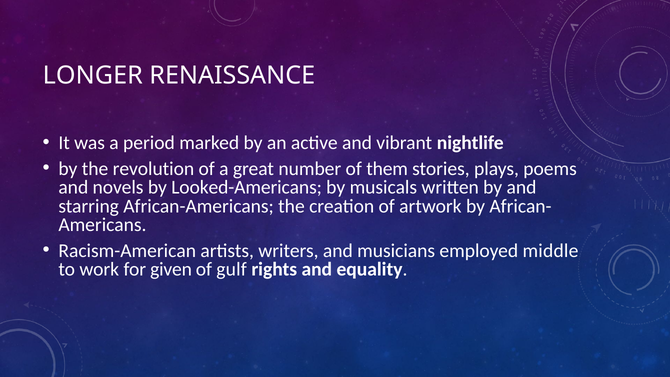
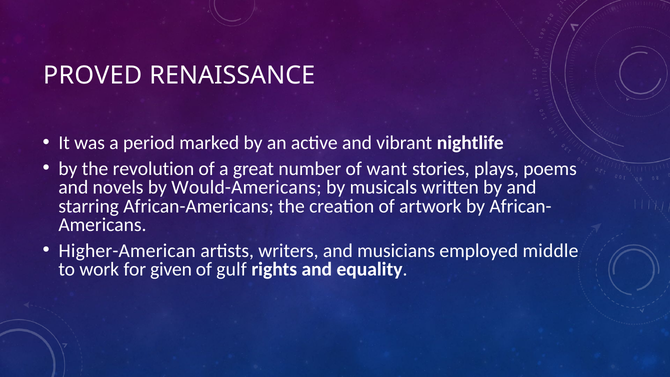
LONGER: LONGER -> PROVED
them: them -> want
Looked-Americans: Looked-Americans -> Would-Americans
Racism-American: Racism-American -> Higher-American
